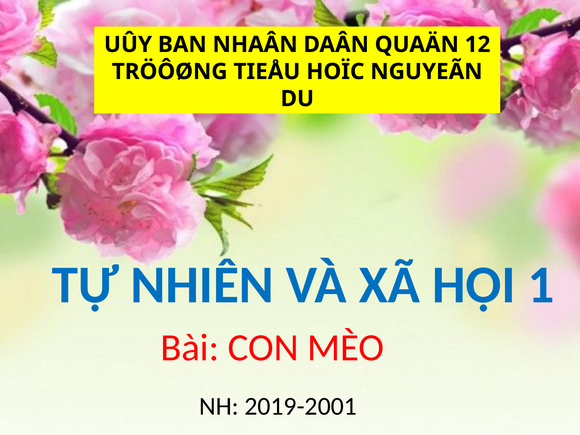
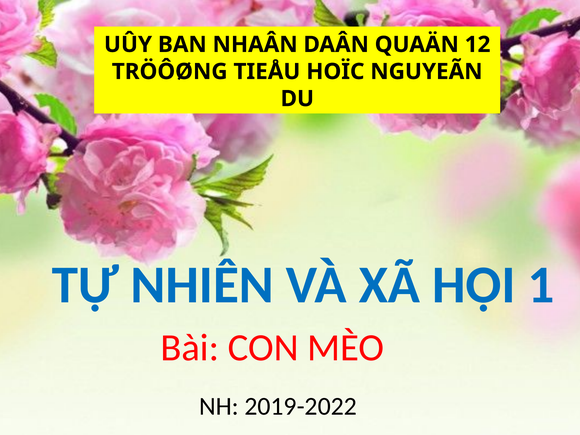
2019-2001: 2019-2001 -> 2019-2022
